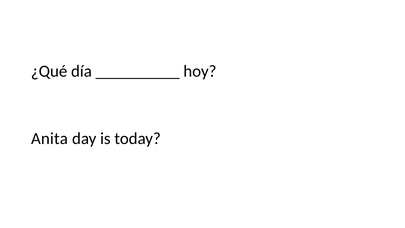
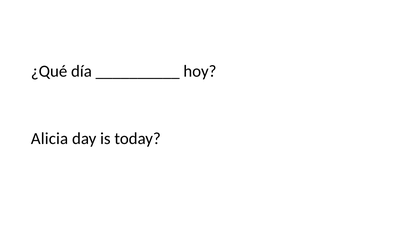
Anita: Anita -> Alicia
